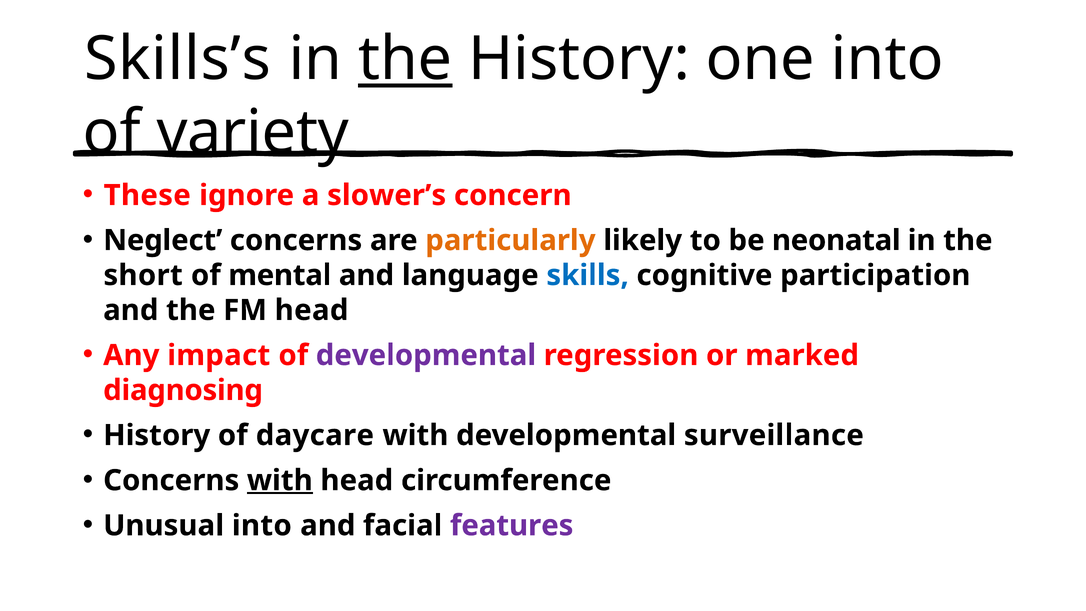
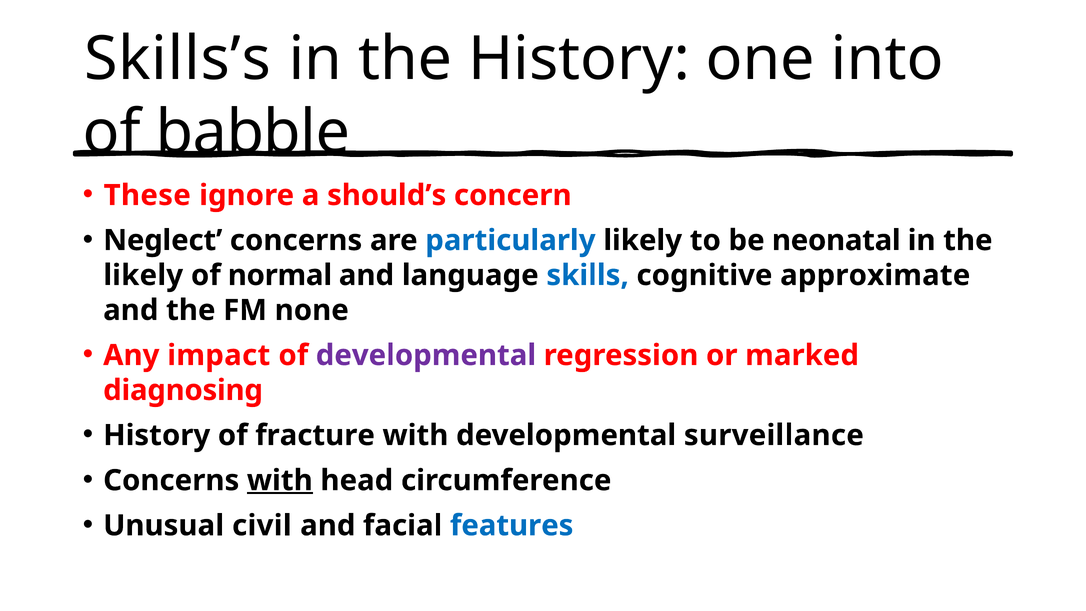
the at (405, 59) underline: present -> none
variety: variety -> babble
slower’s: slower’s -> should’s
particularly colour: orange -> blue
short at (143, 275): short -> likely
mental: mental -> normal
participation: participation -> approximate
FM head: head -> none
daycare: daycare -> fracture
Unusual into: into -> civil
features colour: purple -> blue
